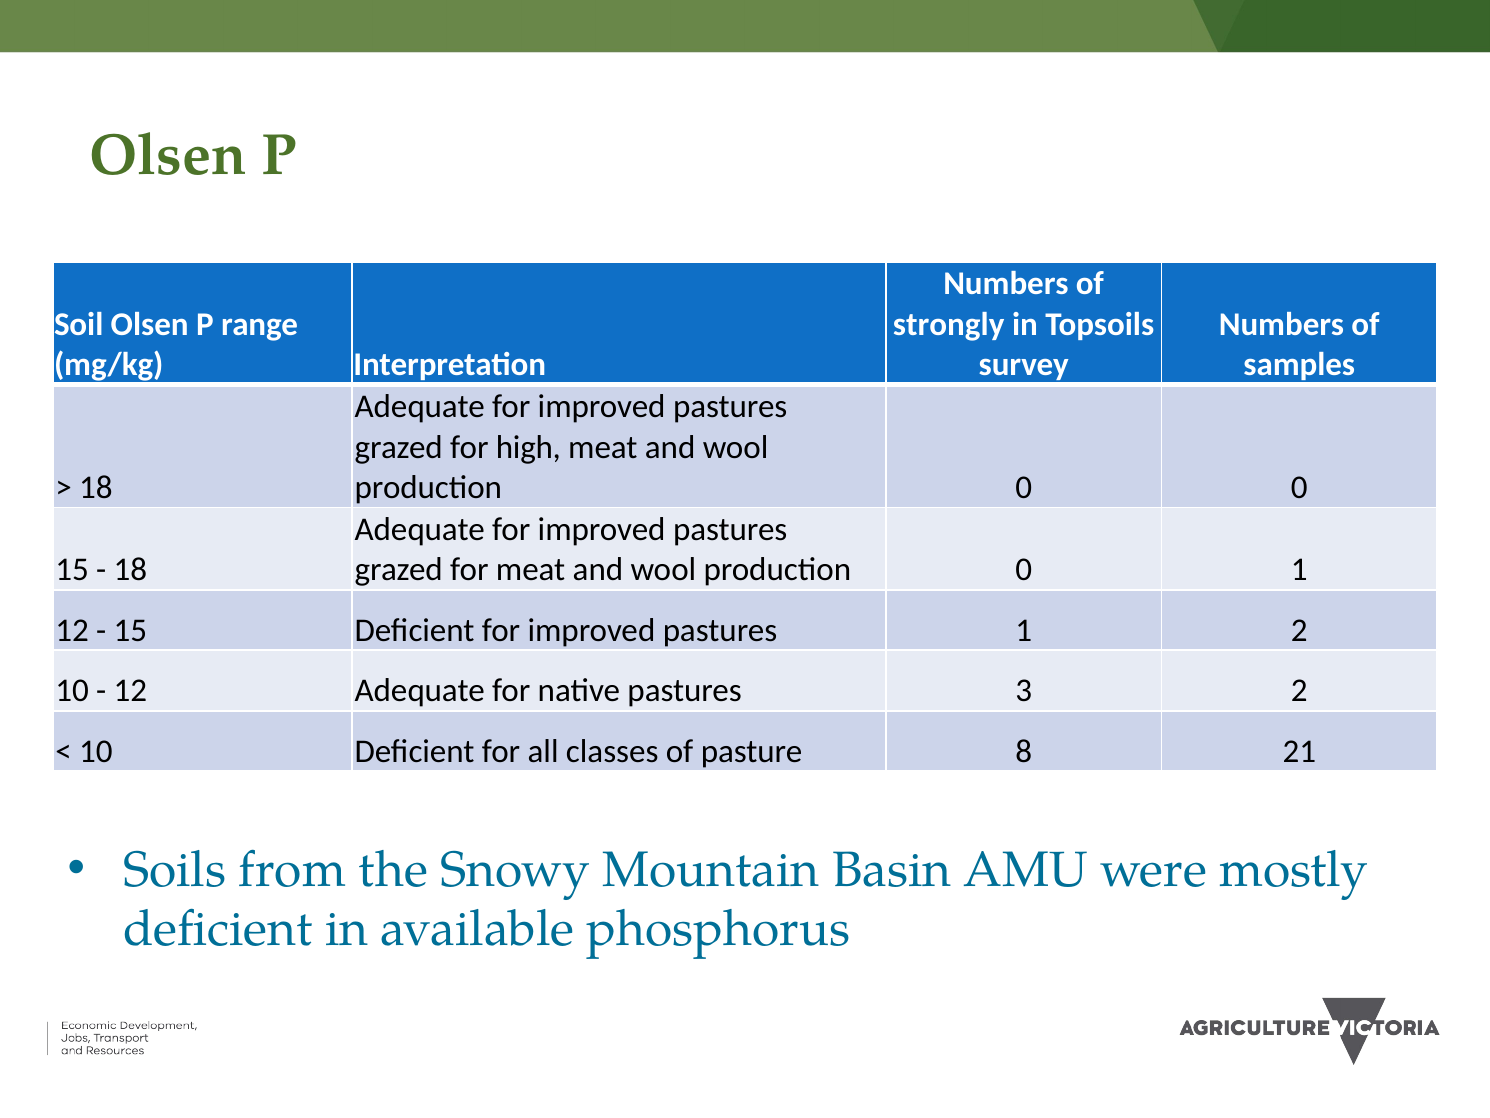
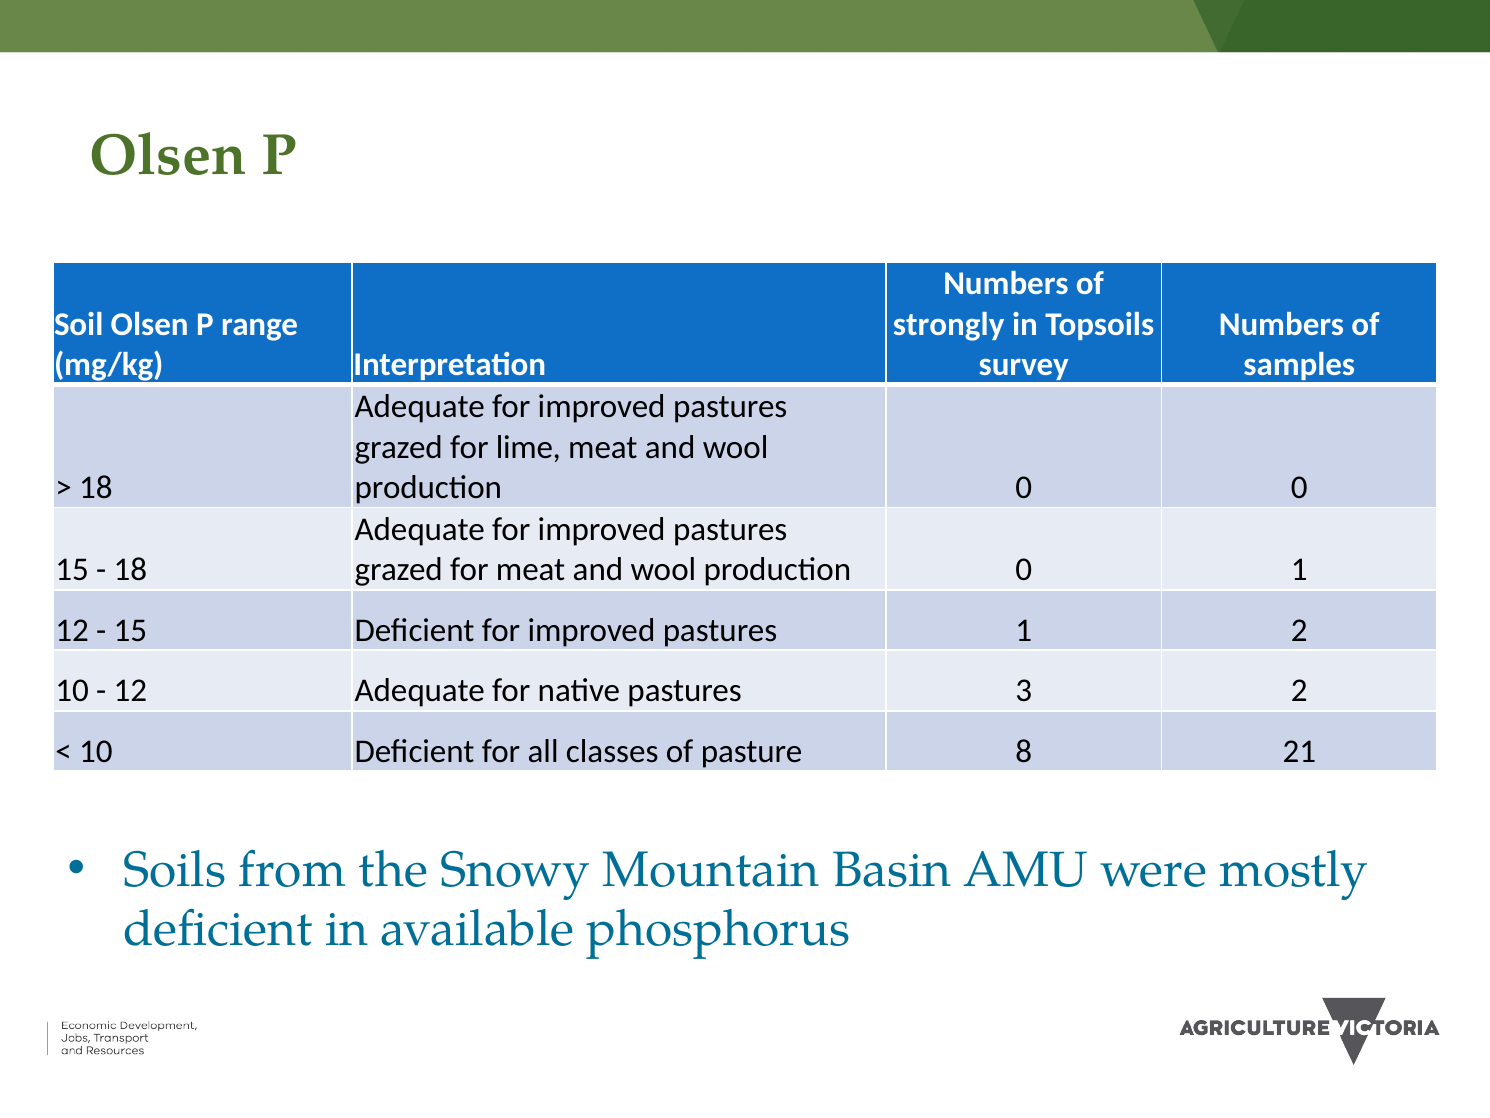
high: high -> lime
